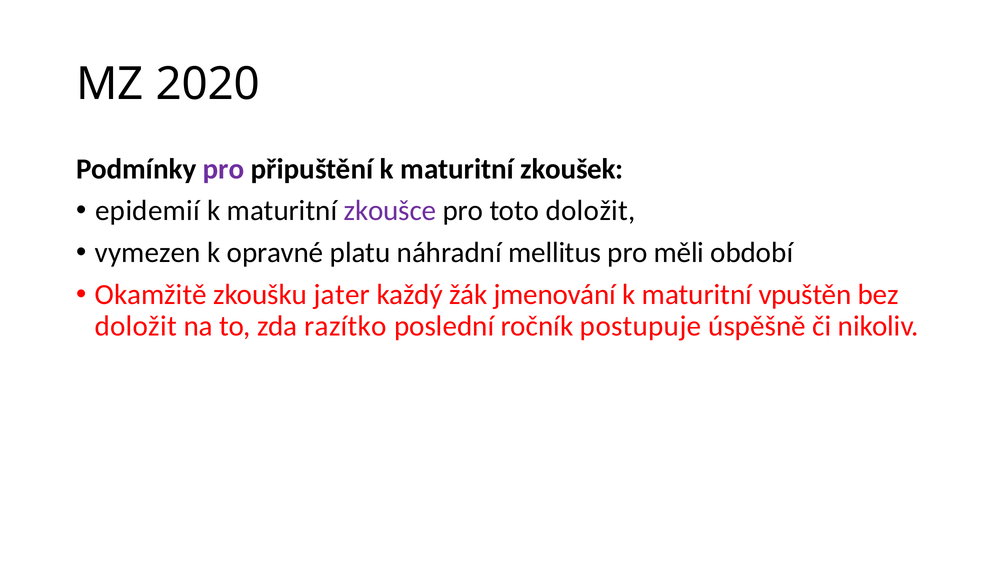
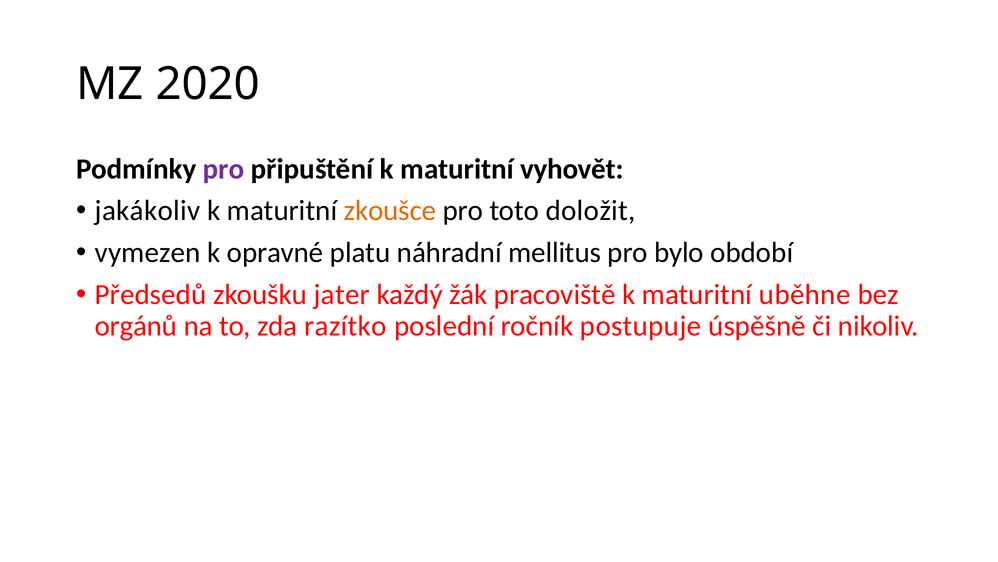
zkoušek: zkoušek -> vyhovět
epidemií: epidemií -> jakákoliv
zkoušce colour: purple -> orange
měli: měli -> bylo
Okamžitě: Okamžitě -> Předsedů
jmenování: jmenování -> pracoviště
vpuštěn: vpuštěn -> uběhne
doložit at (136, 326): doložit -> orgánů
